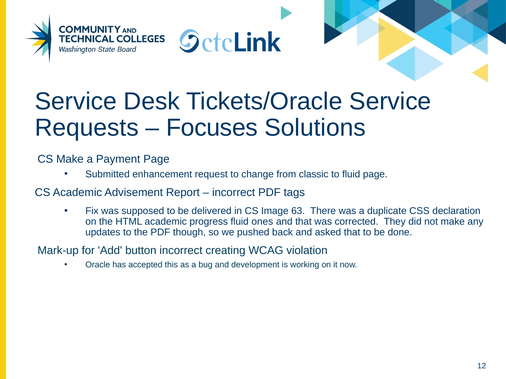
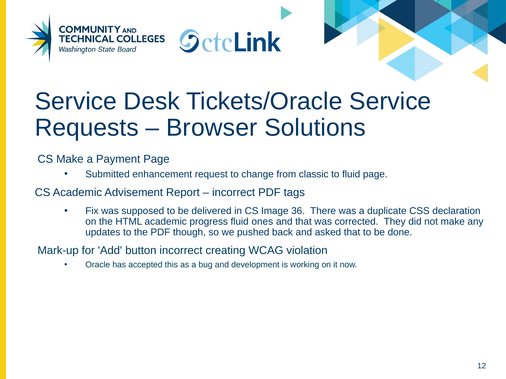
Focuses: Focuses -> Browser
63: 63 -> 36
